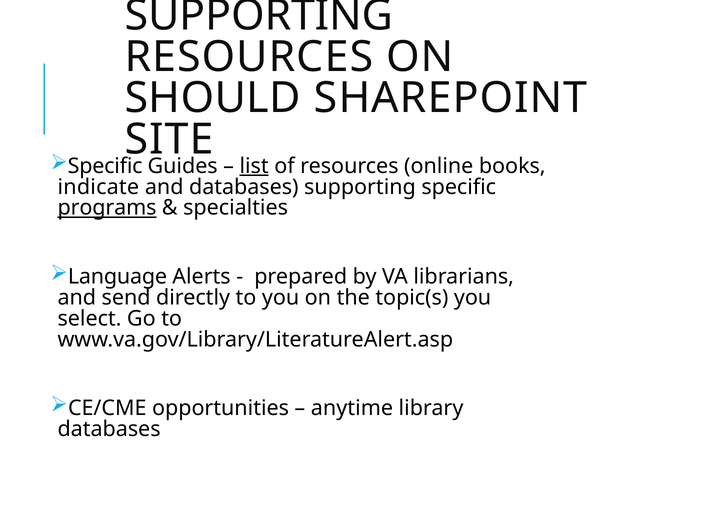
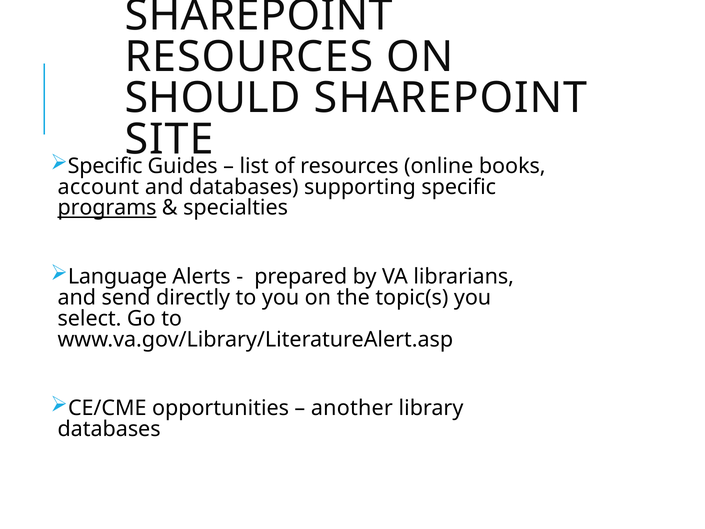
SUPPORTING at (259, 15): SUPPORTING -> SHAREPOINT
list underline: present -> none
indicate: indicate -> account
anytime: anytime -> another
